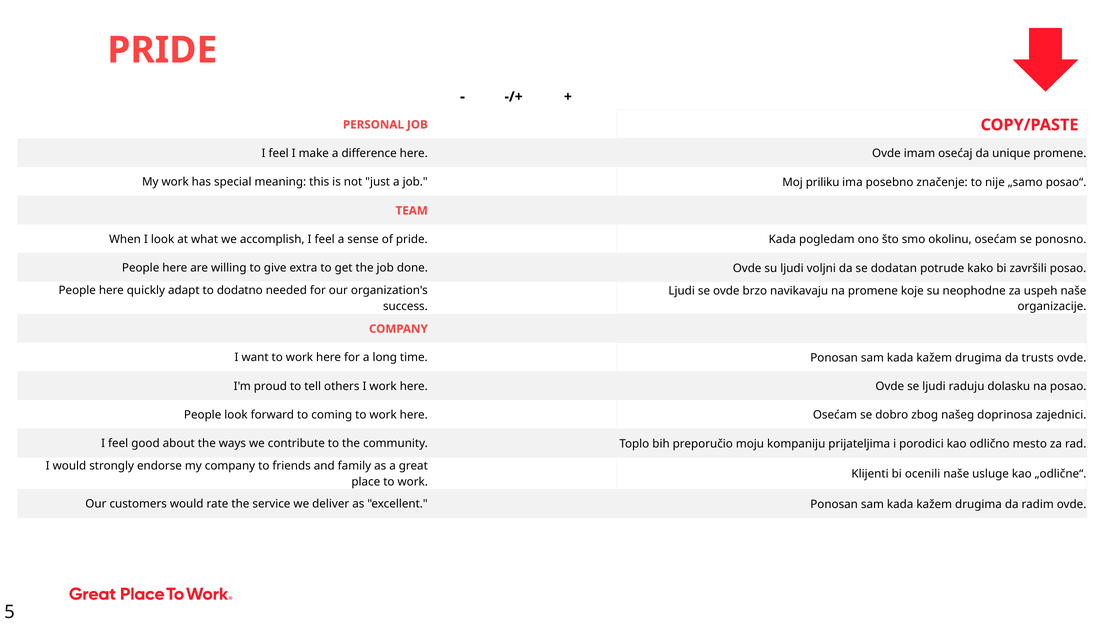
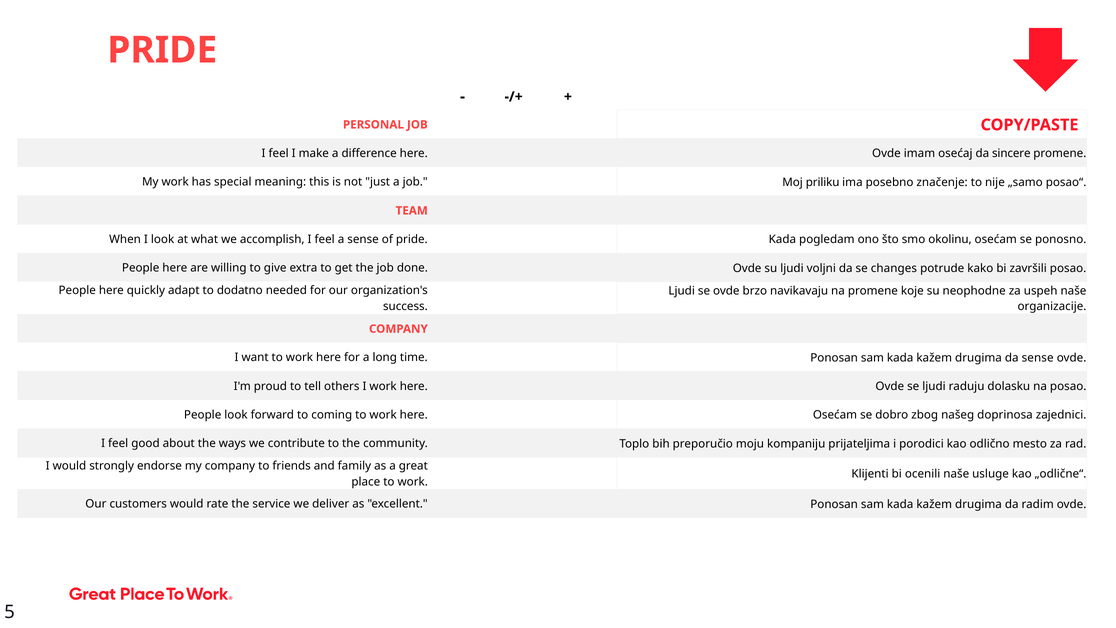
unique: unique -> sincere
dodatan: dodatan -> changes
da trusts: trusts -> sense
